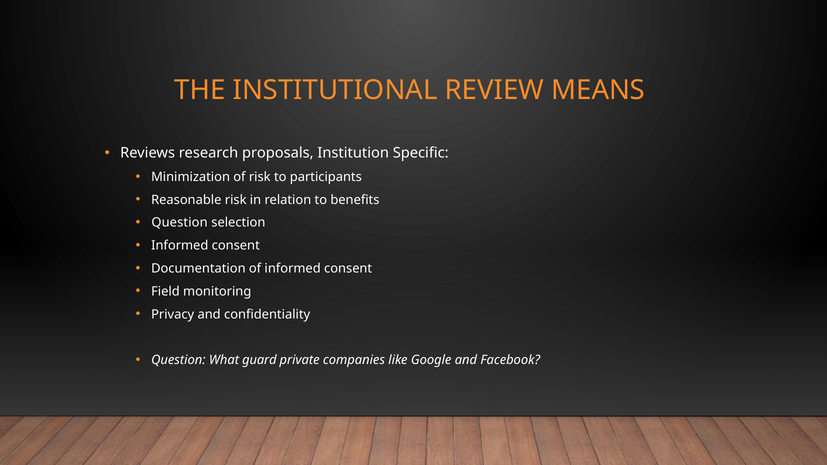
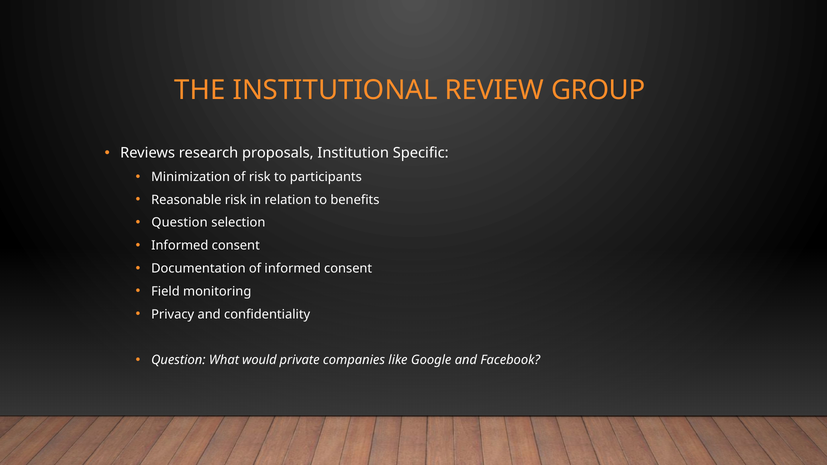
MEANS: MEANS -> GROUP
guard: guard -> would
